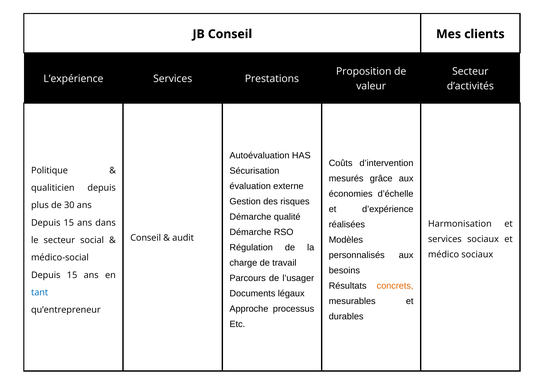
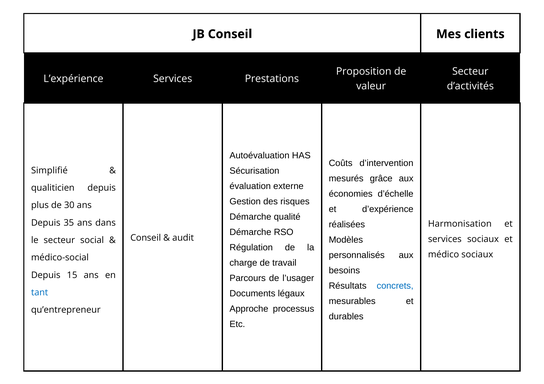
Politique: Politique -> Simplifié
15 at (69, 223): 15 -> 35
concrets colour: orange -> blue
